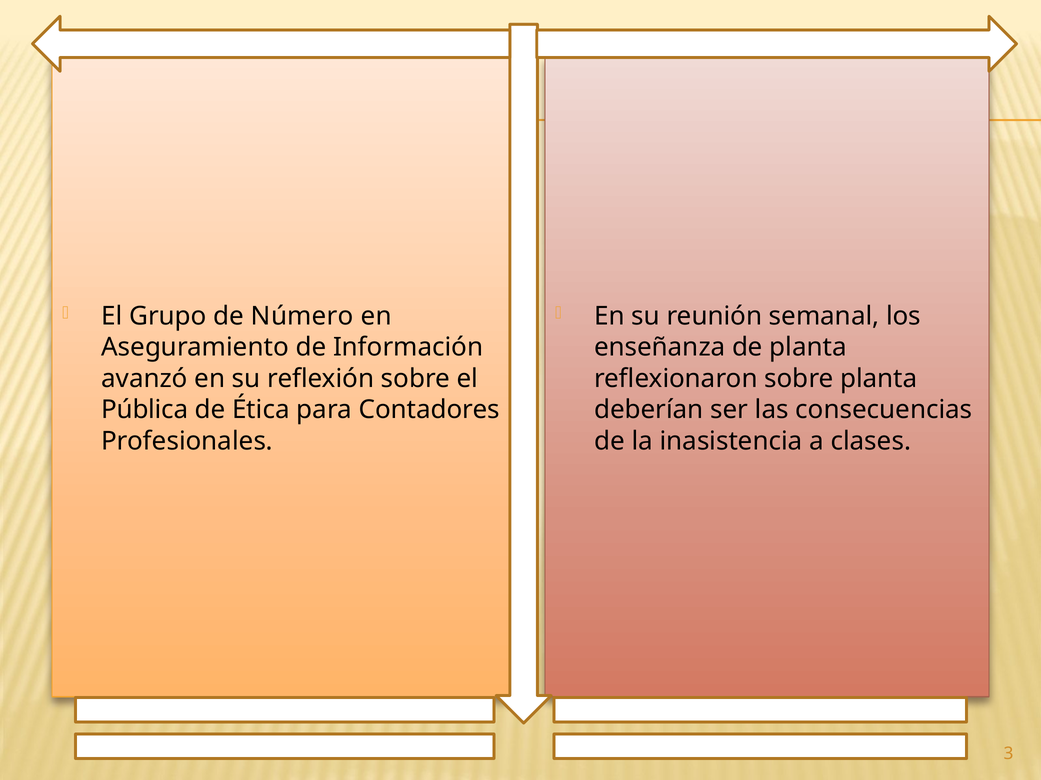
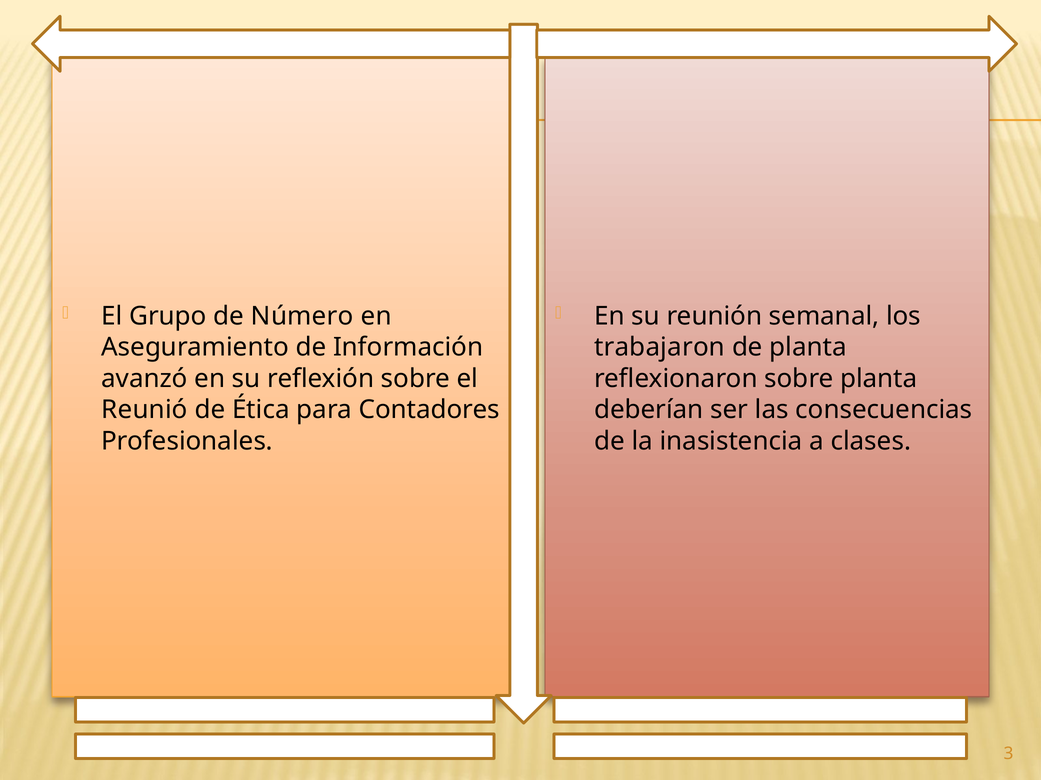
enseñanza: enseñanza -> trabajaron
Pública: Pública -> Reunió
